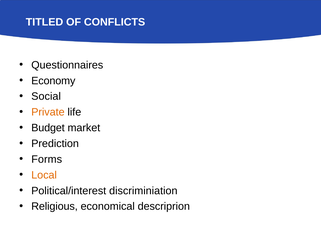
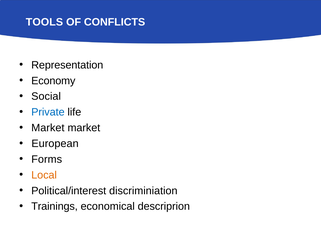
TITLED: TITLED -> TOOLS
Questionnaires: Questionnaires -> Representation
Private colour: orange -> blue
Budget at (48, 128): Budget -> Market
Prediction: Prediction -> European
Religious: Religious -> Trainings
